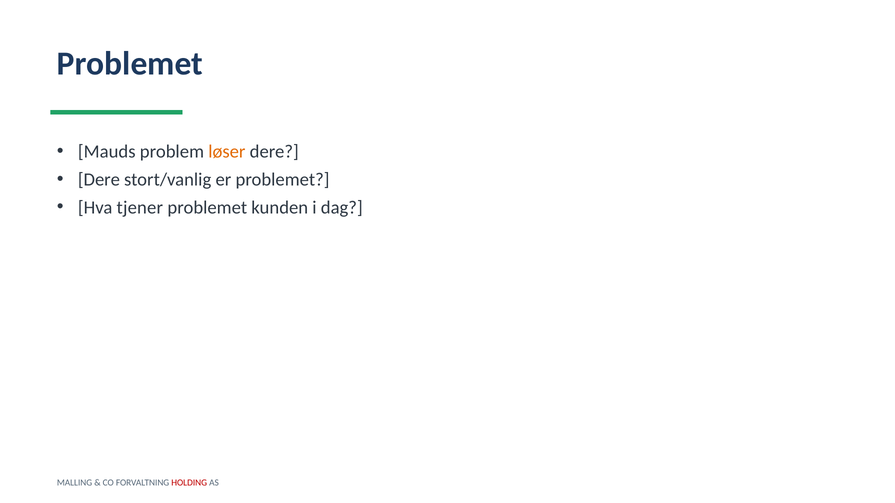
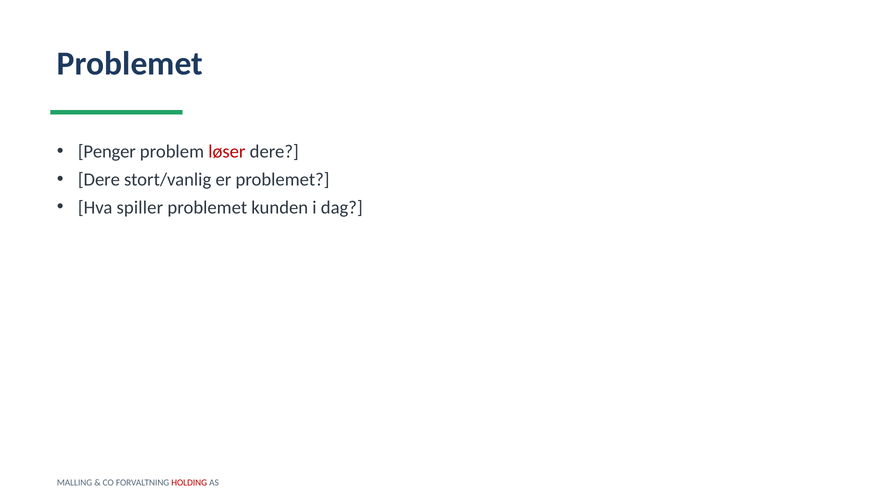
Mauds: Mauds -> Penger
løser colour: orange -> red
tjener: tjener -> spiller
